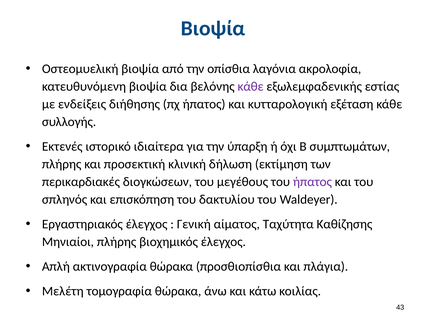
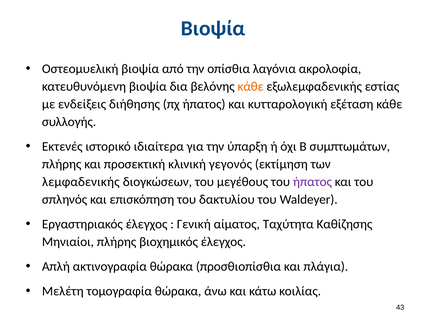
κάθε at (251, 87) colour: purple -> orange
δήλωση: δήλωση -> γεγονός
περικαρδιακές: περικαρδιακές -> λεμφαδενικής
